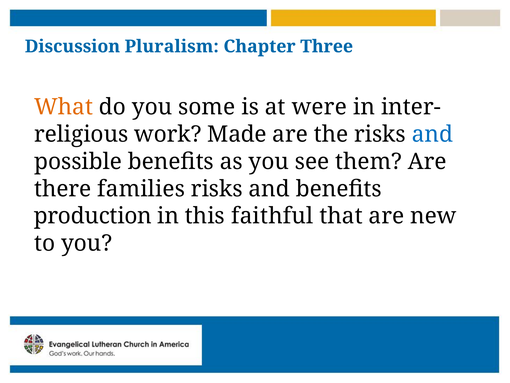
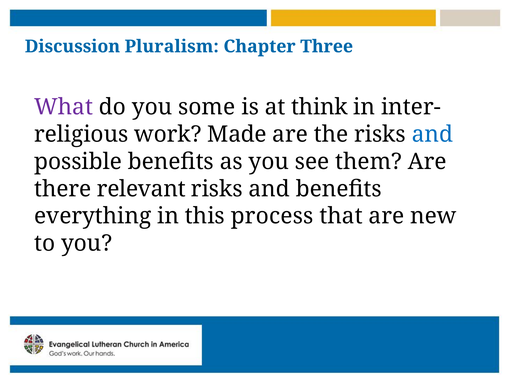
What colour: orange -> purple
were: were -> think
families: families -> relevant
production: production -> everything
faithful: faithful -> process
